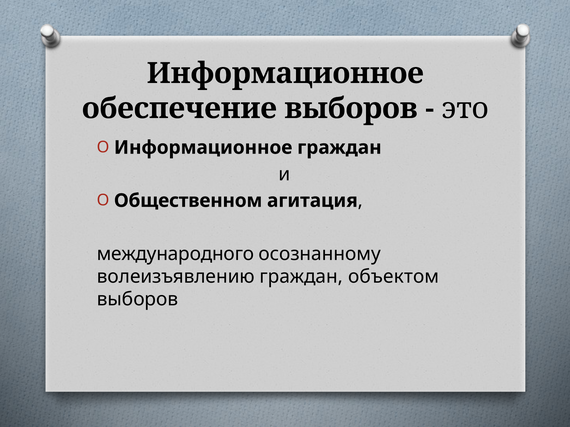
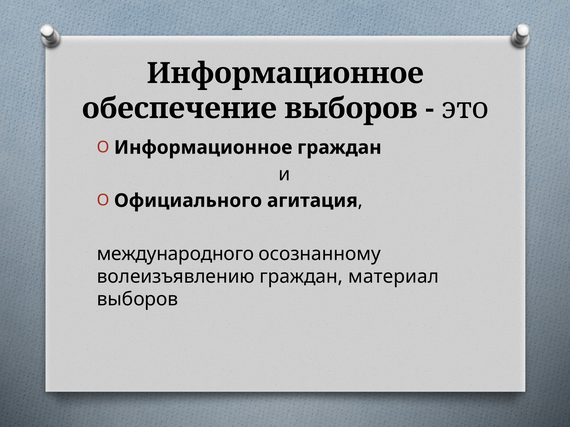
Общественном: Общественном -> Официального
объектом: объектом -> материал
